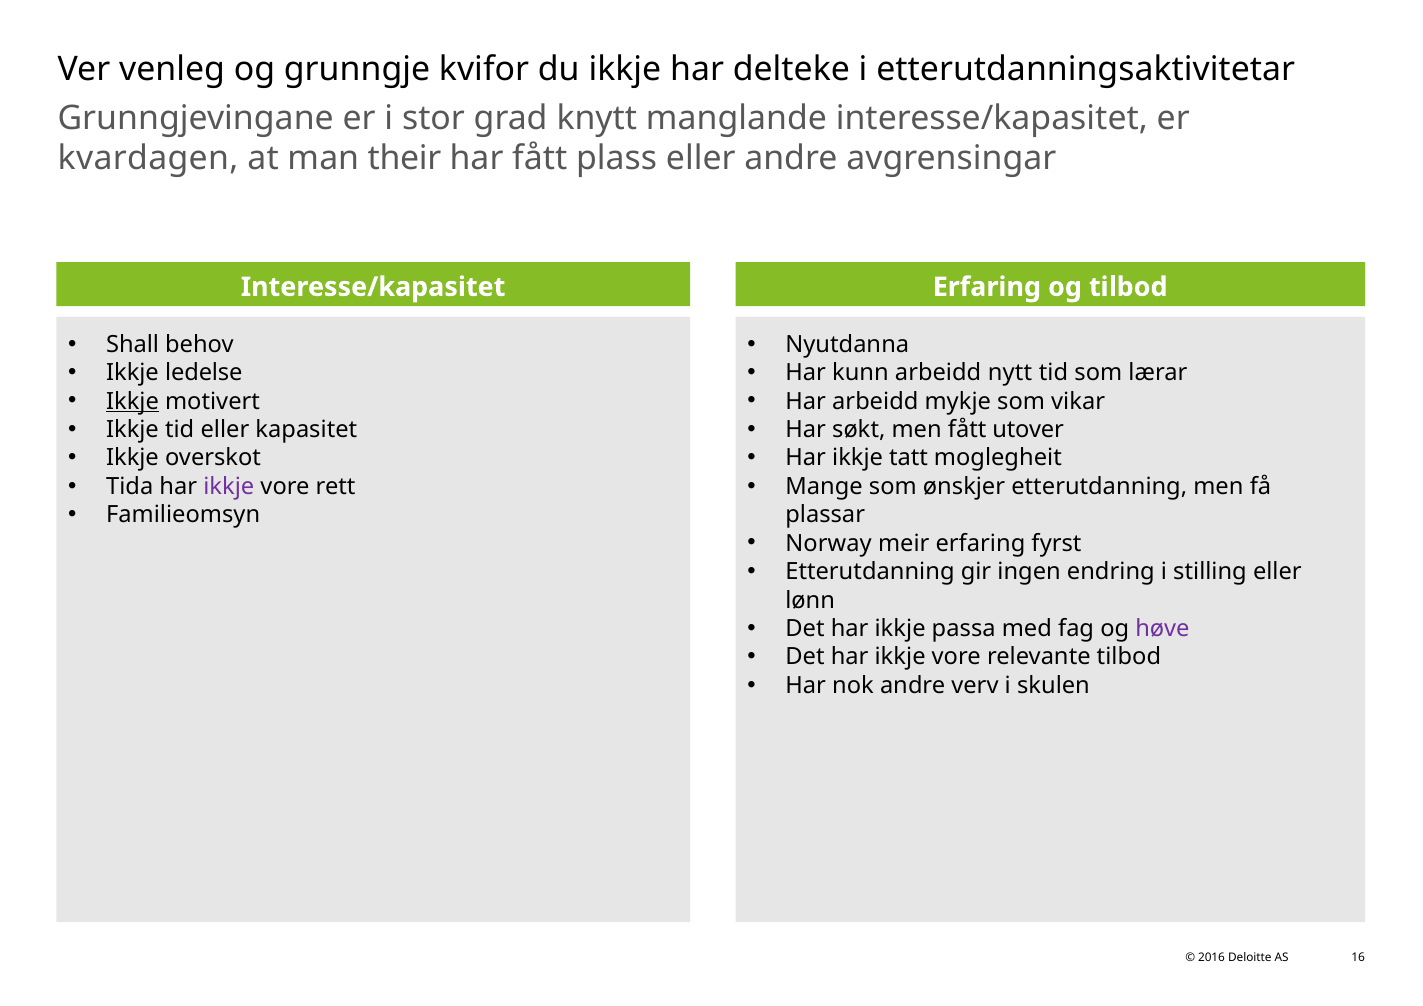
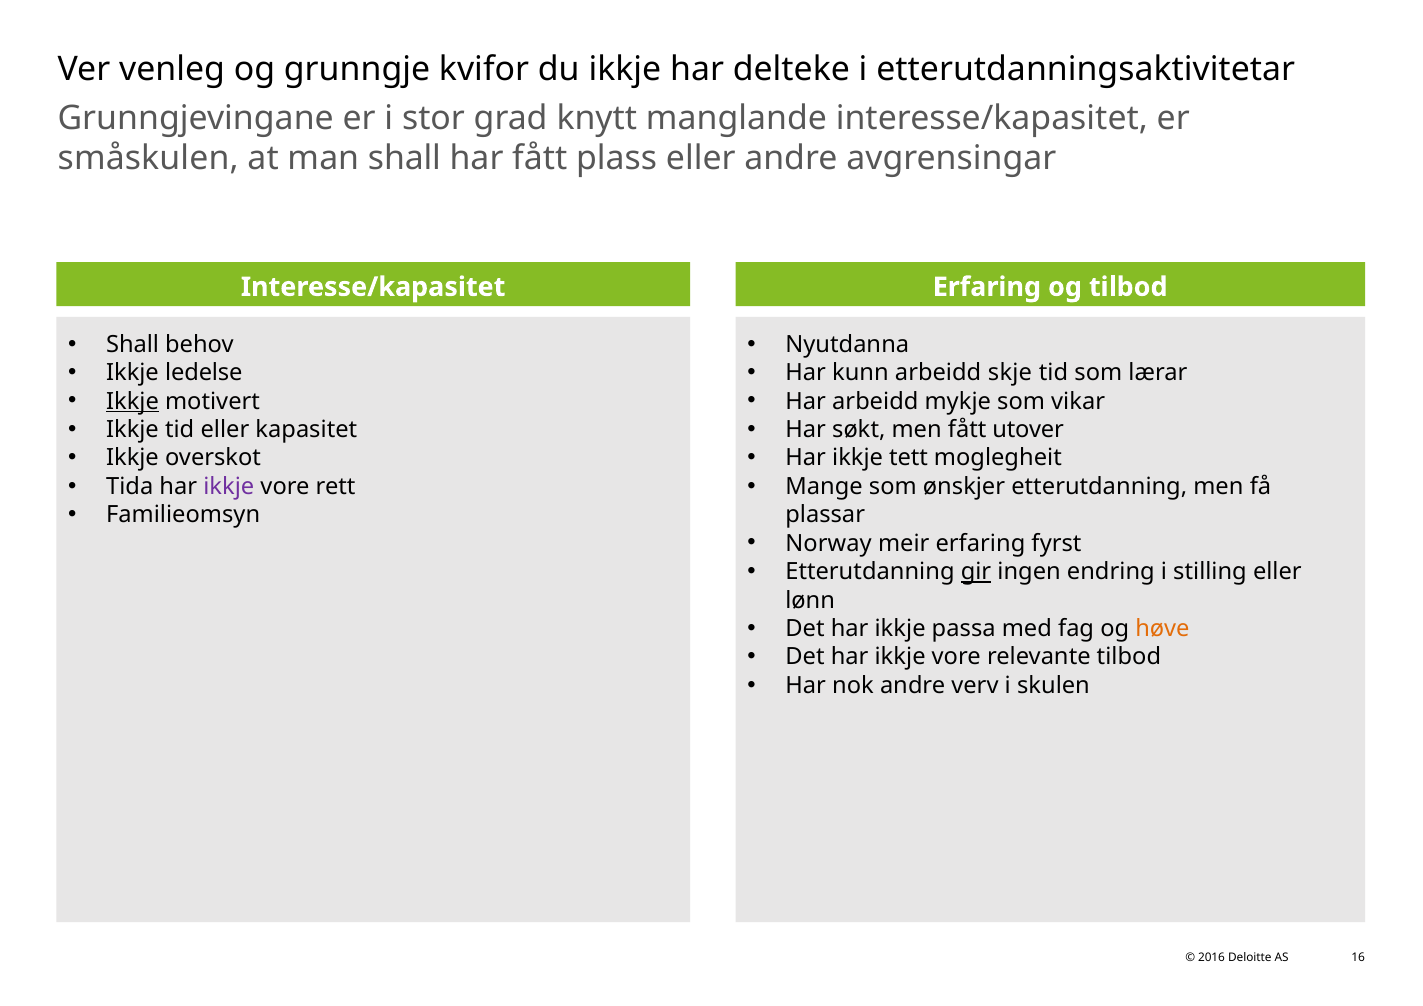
kvardagen: kvardagen -> småskulen
man their: their -> shall
nytt: nytt -> skje
tatt: tatt -> tett
gir underline: none -> present
høve colour: purple -> orange
